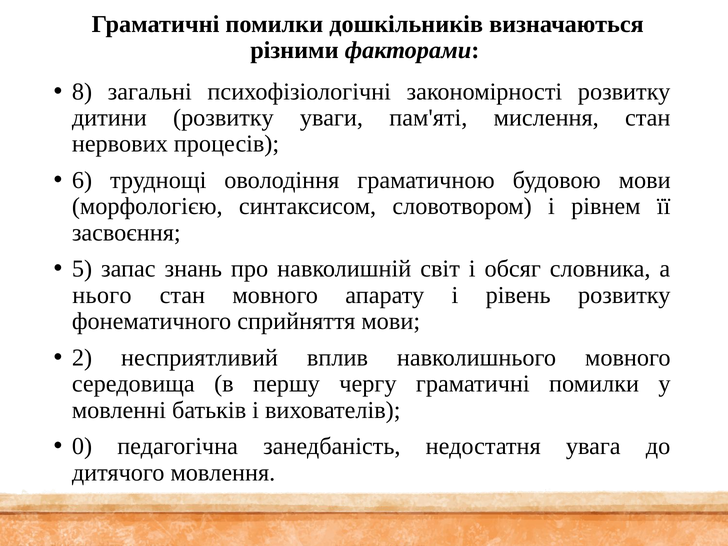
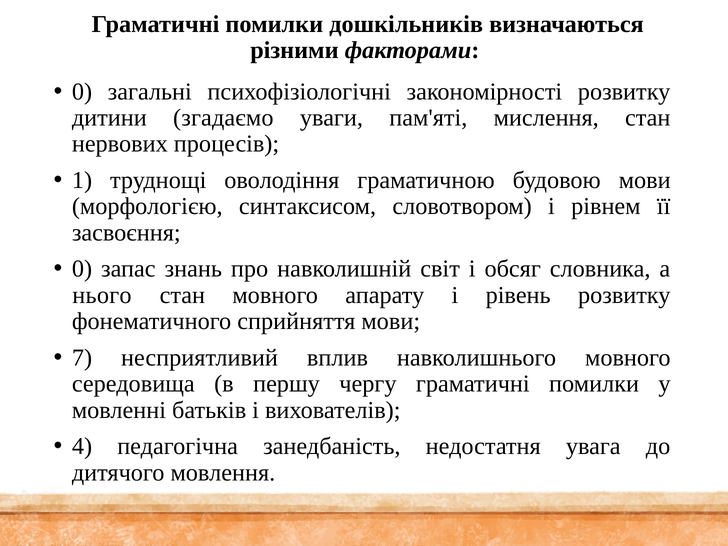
8 at (82, 92): 8 -> 0
дитини розвитку: розвитку -> згадаємо
6: 6 -> 1
5 at (82, 269): 5 -> 0
2: 2 -> 7
0: 0 -> 4
